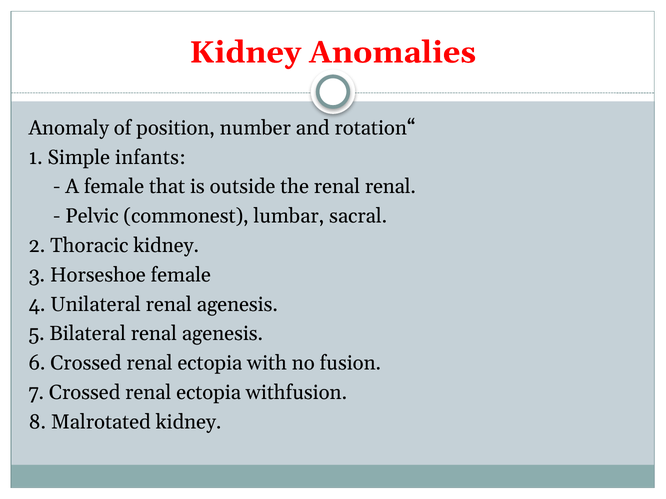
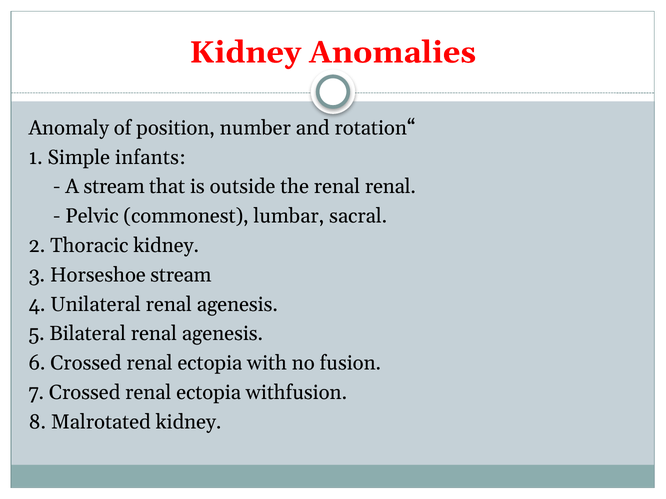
A female: female -> stream
Horseshoe female: female -> stream
